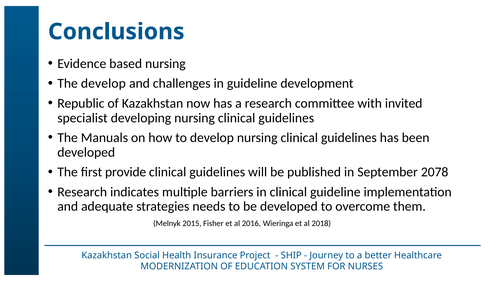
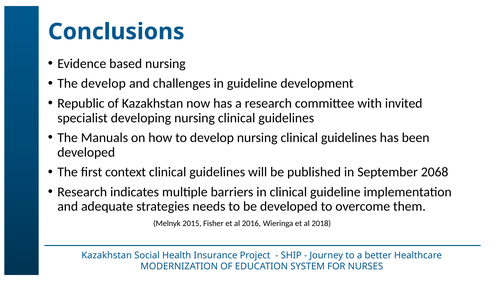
provide: provide -> context
2078: 2078 -> 2068
